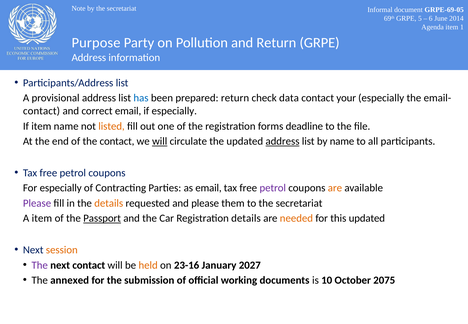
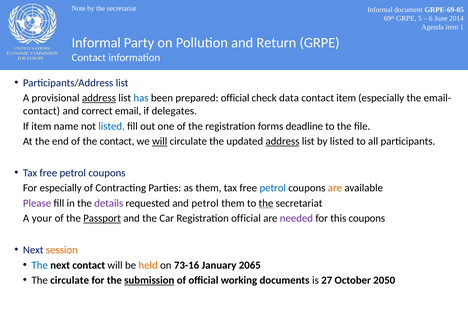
Purpose at (96, 43): Purpose -> Informal
Address at (89, 58): Address -> Contact
address at (99, 98) underline: none -> present
prepared return: return -> official
contact your: your -> item
if especially: especially -> delegates
listed at (112, 126) colour: orange -> blue
by name: name -> listed
as email: email -> them
petrol at (273, 188) colour: purple -> blue
details at (109, 203) colour: orange -> purple
and please: please -> petrol
the at (266, 203) underline: none -> present
A item: item -> your
Registration details: details -> official
needed colour: orange -> purple
this updated: updated -> coupons
The at (40, 265) colour: purple -> blue
23-16: 23-16 -> 73-16
2027: 2027 -> 2065
The annexed: annexed -> circulate
submission underline: none -> present
10: 10 -> 27
2075: 2075 -> 2050
